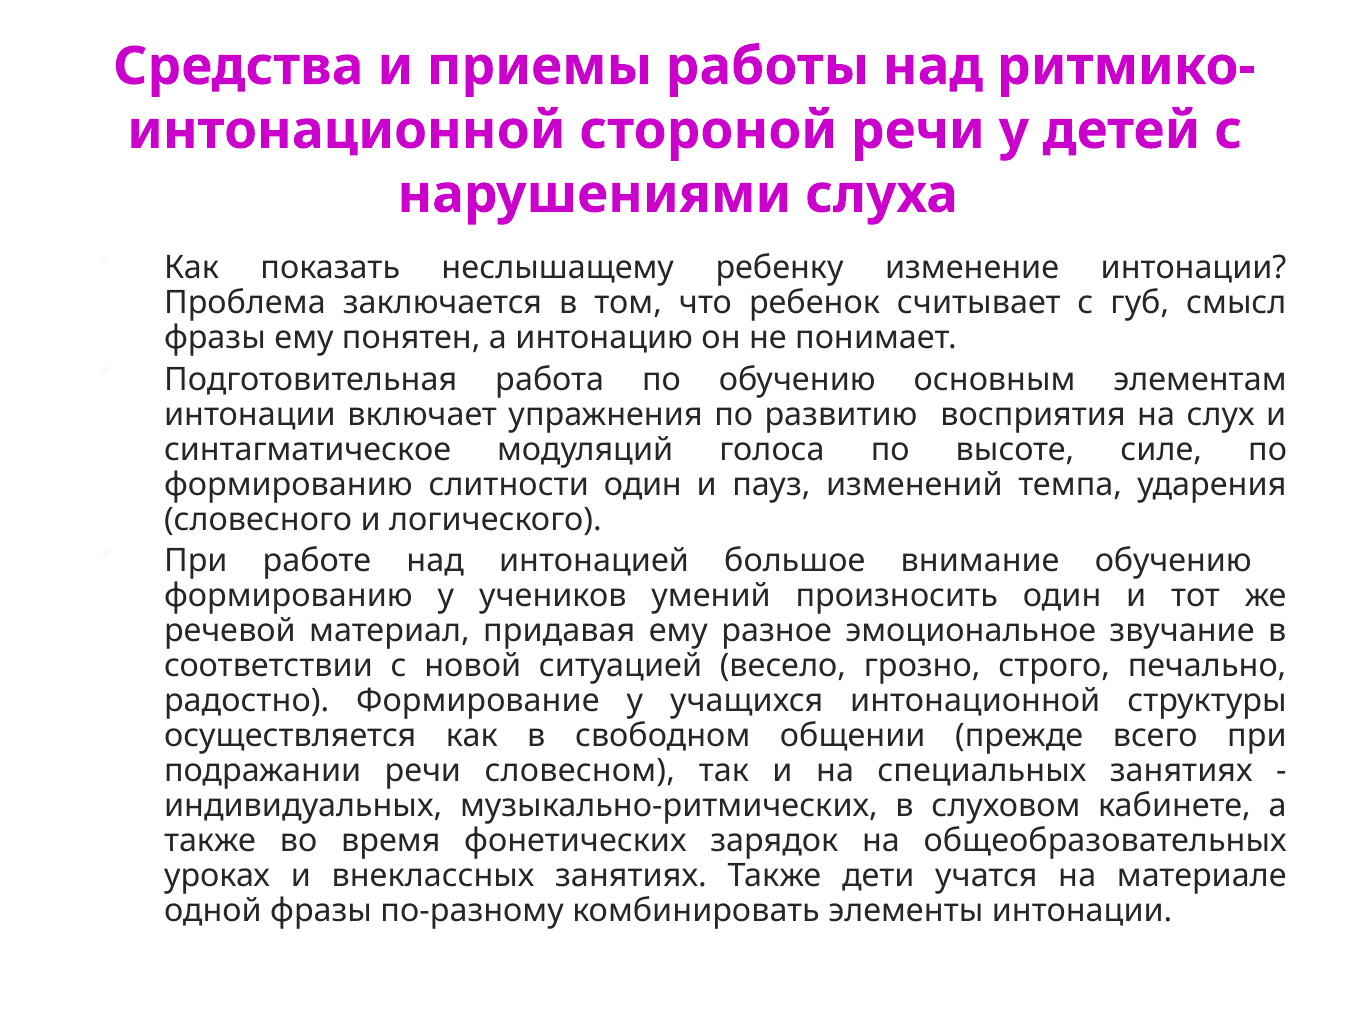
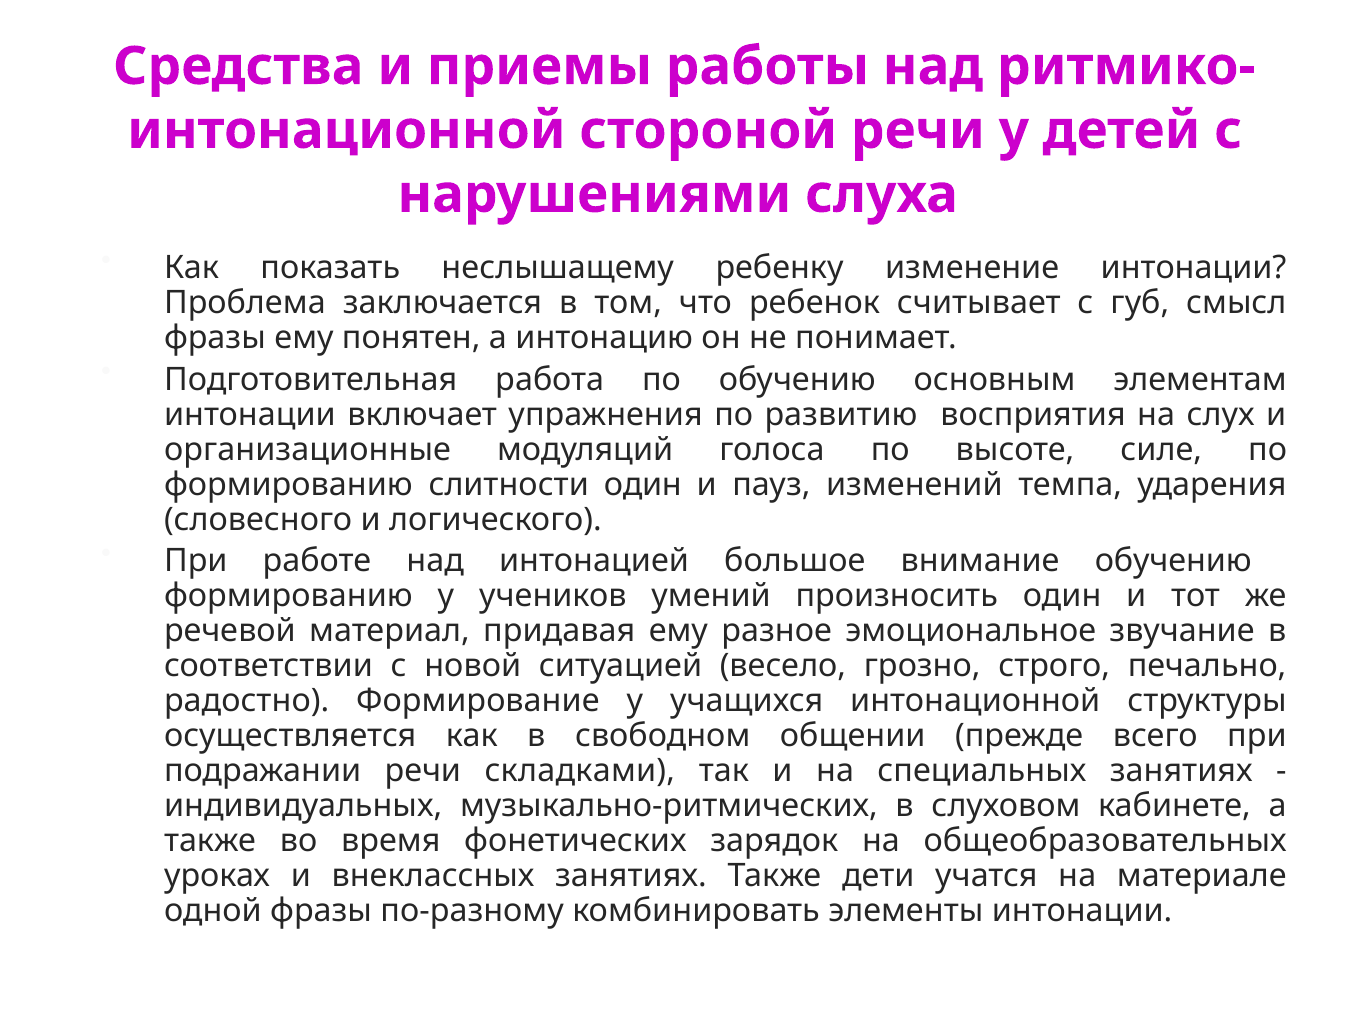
синтагматическое: синтагматическое -> организационные
словесном: словесном -> складками
